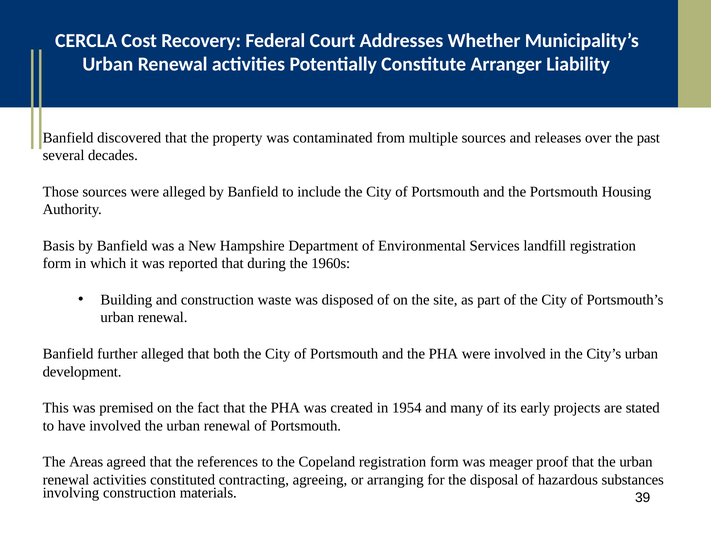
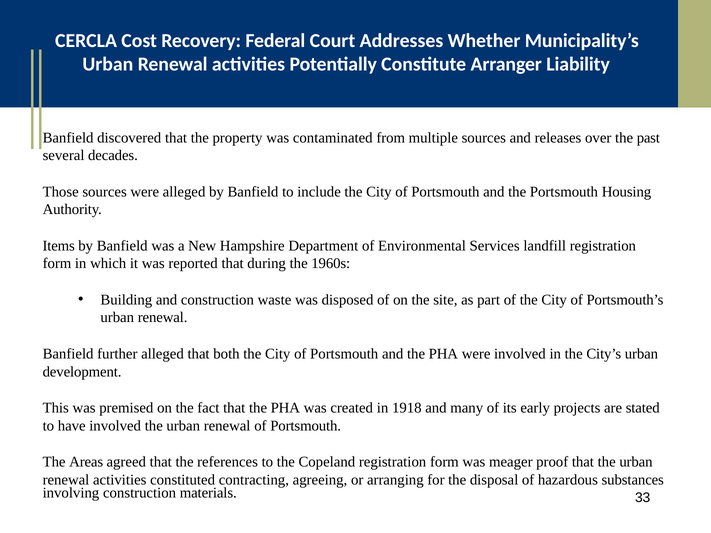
Basis: Basis -> Items
1954: 1954 -> 1918
39: 39 -> 33
